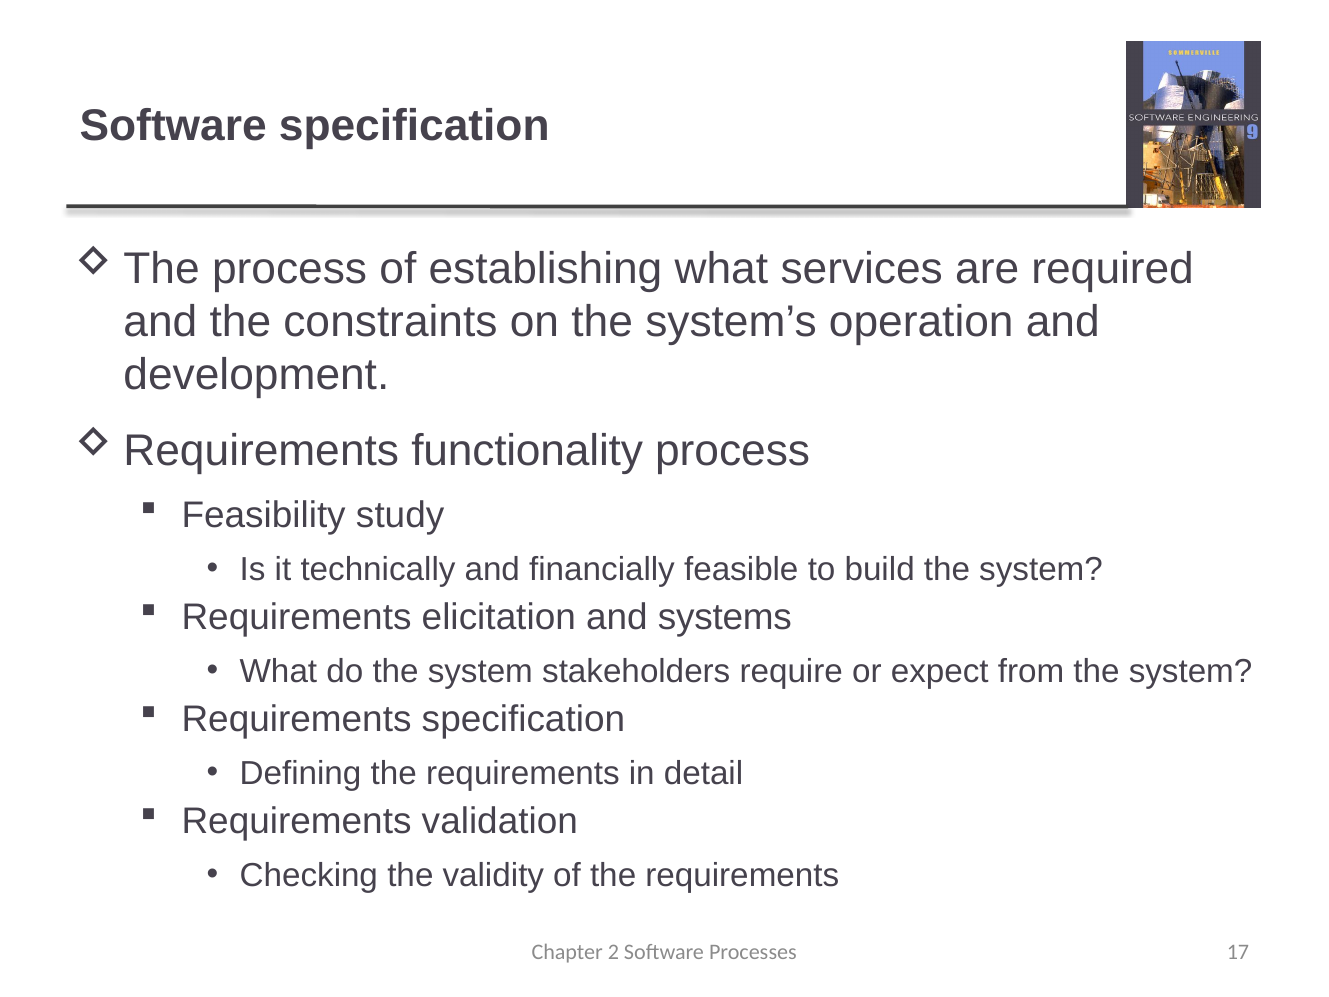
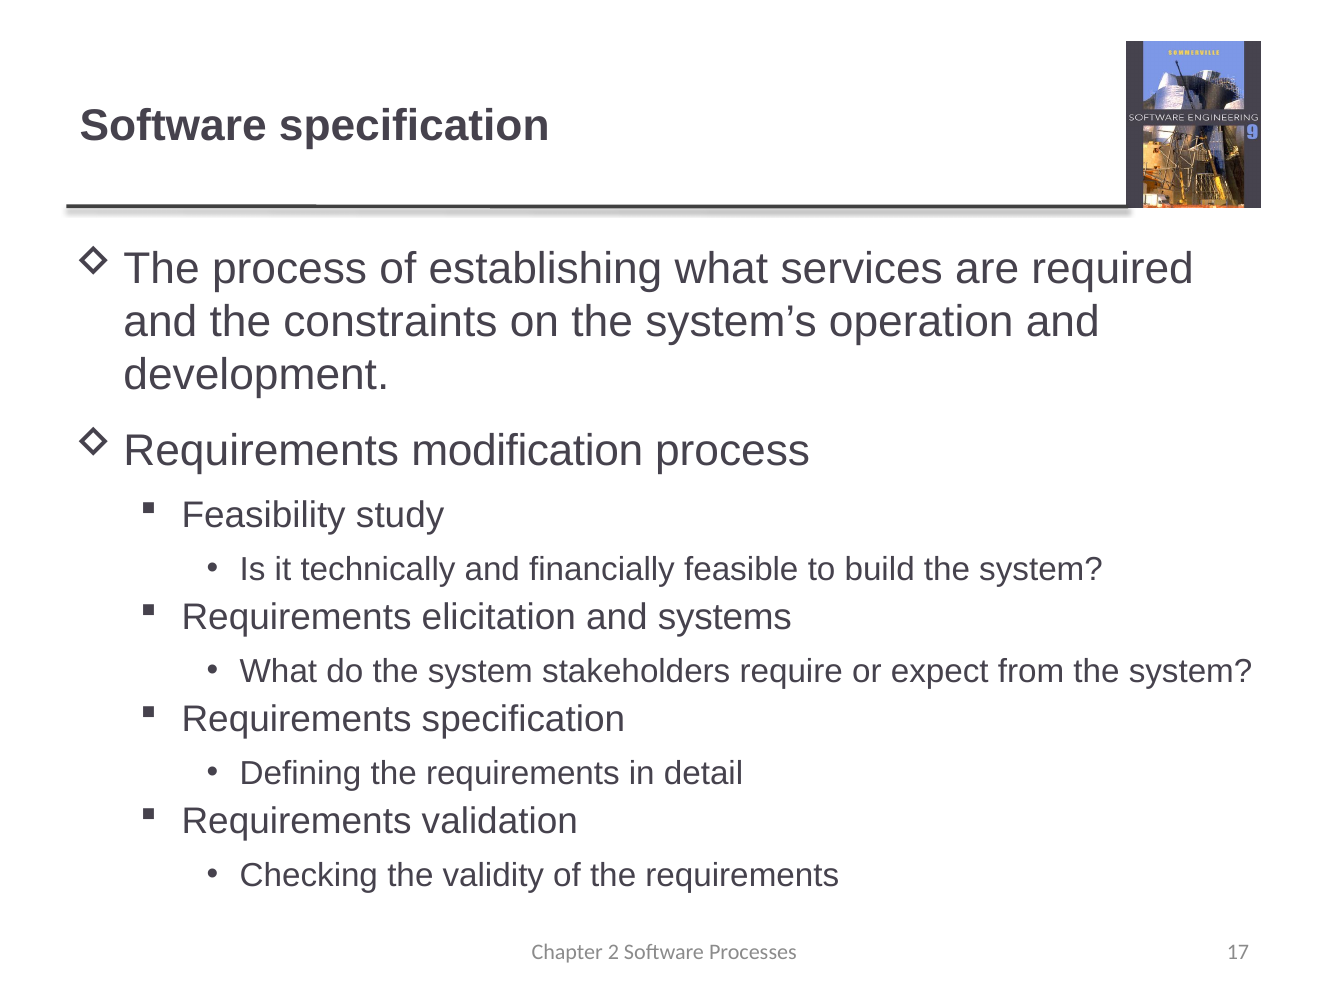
functionality: functionality -> modification
